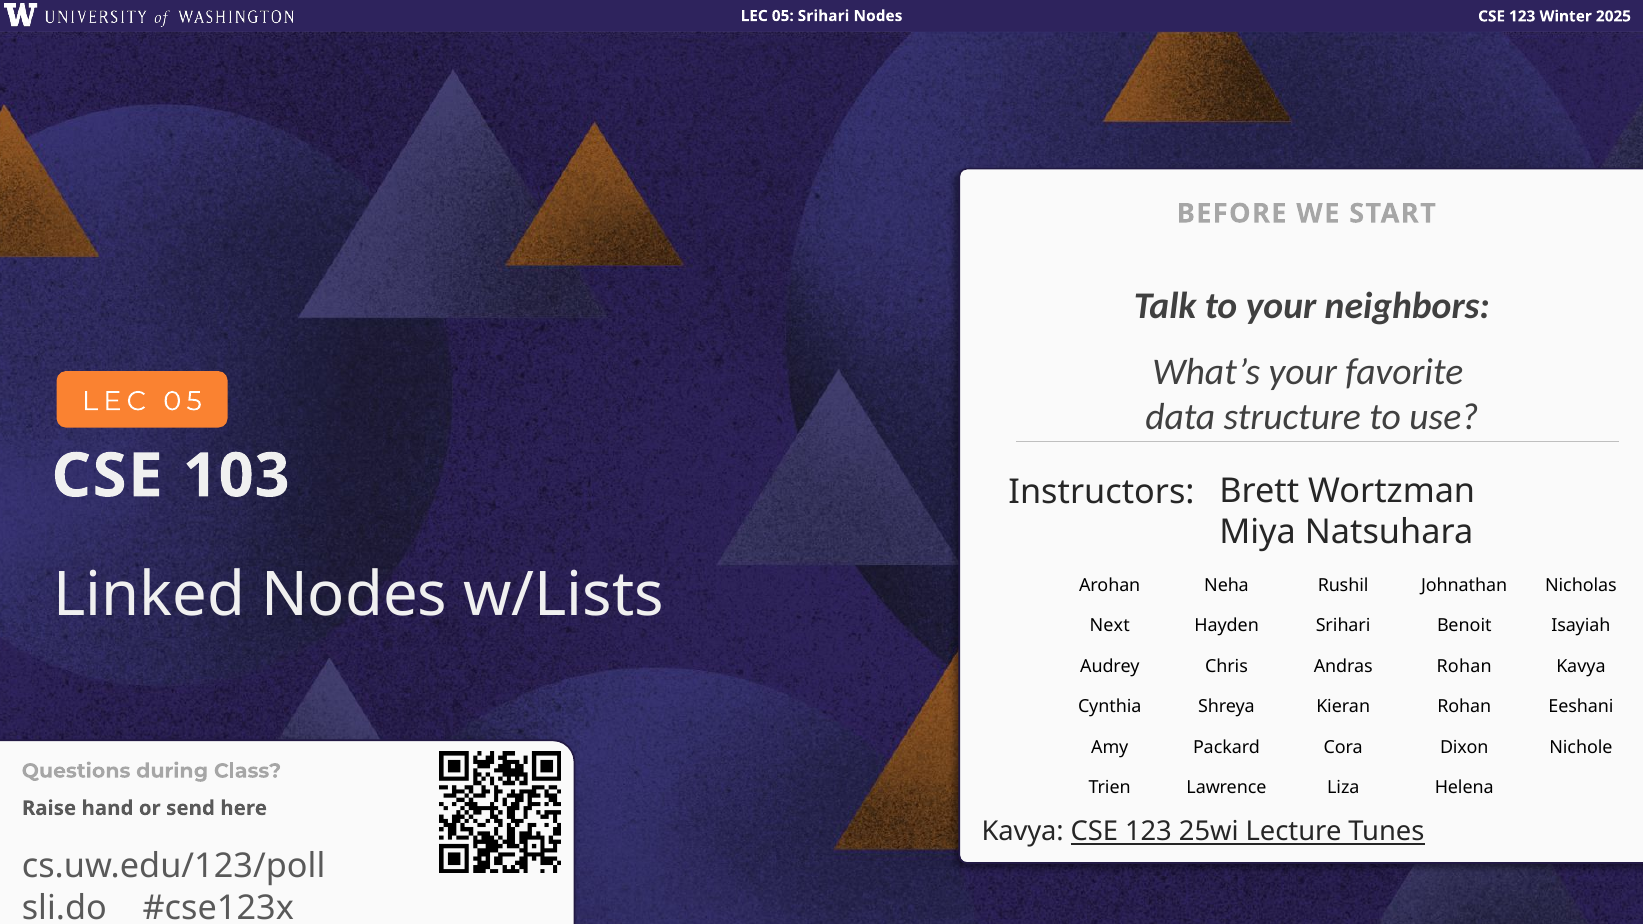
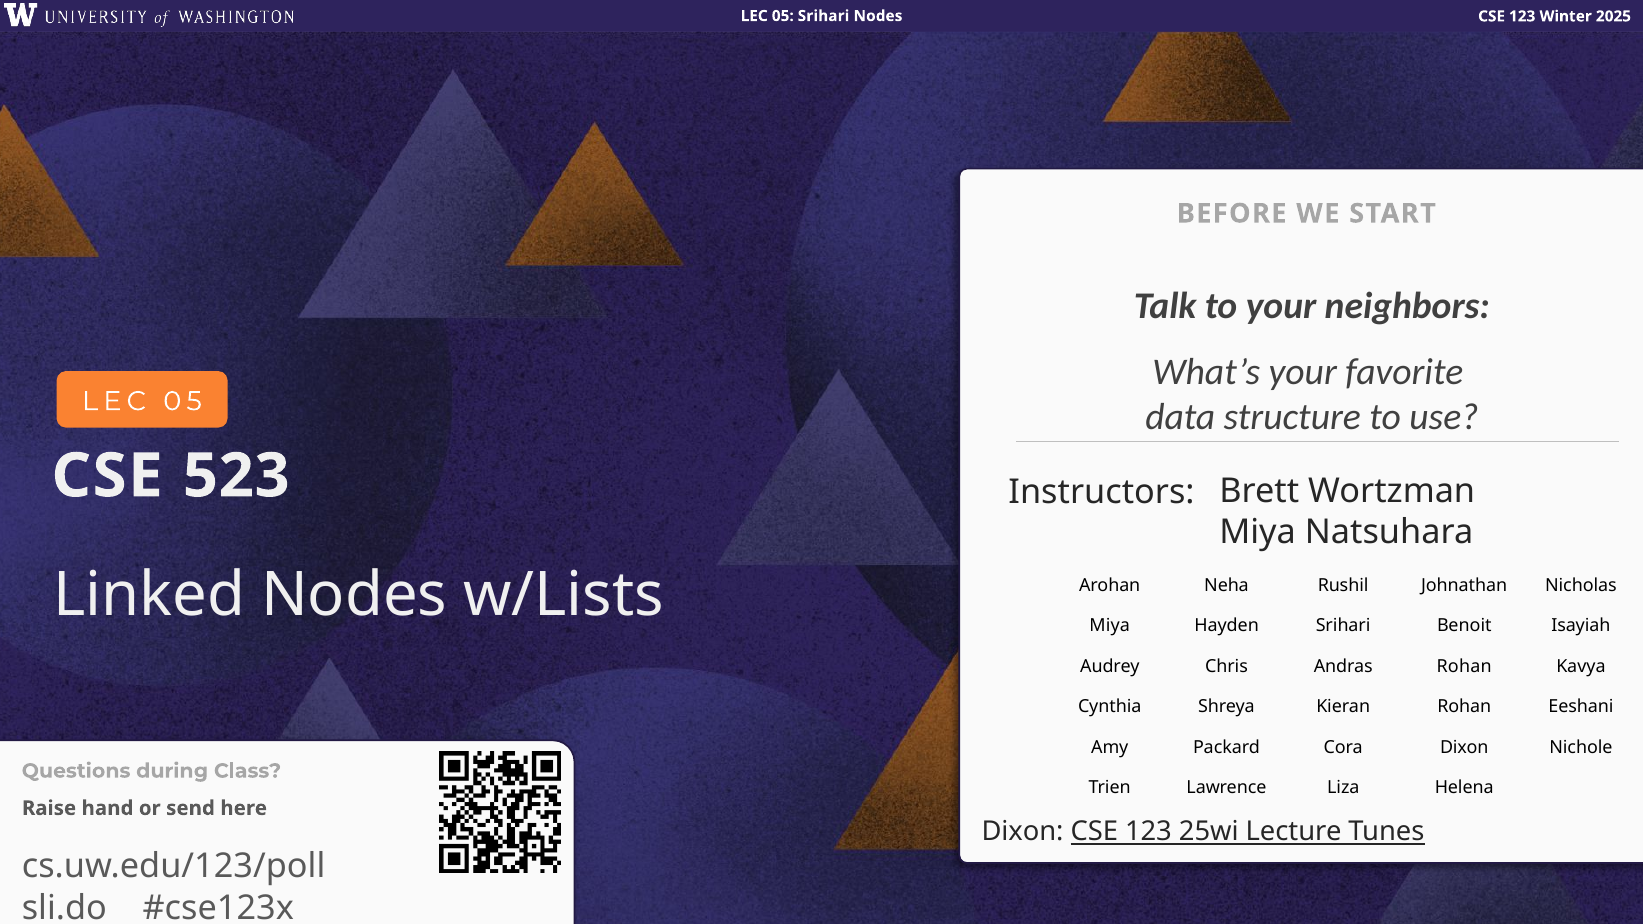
103: 103 -> 523
Next at (1110, 626): Next -> Miya
Kavya at (1023, 832): Kavya -> Dixon
